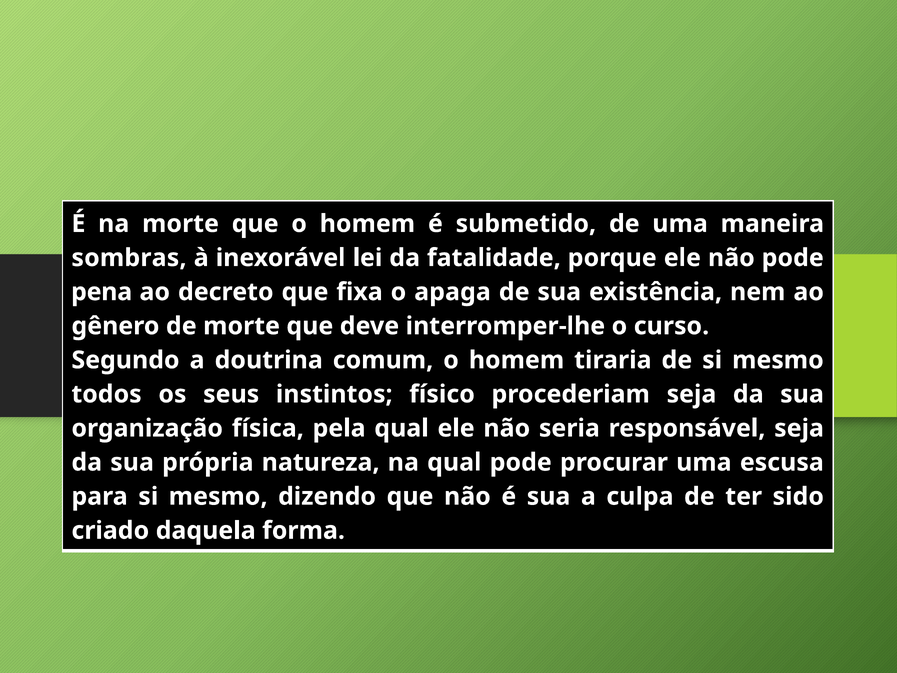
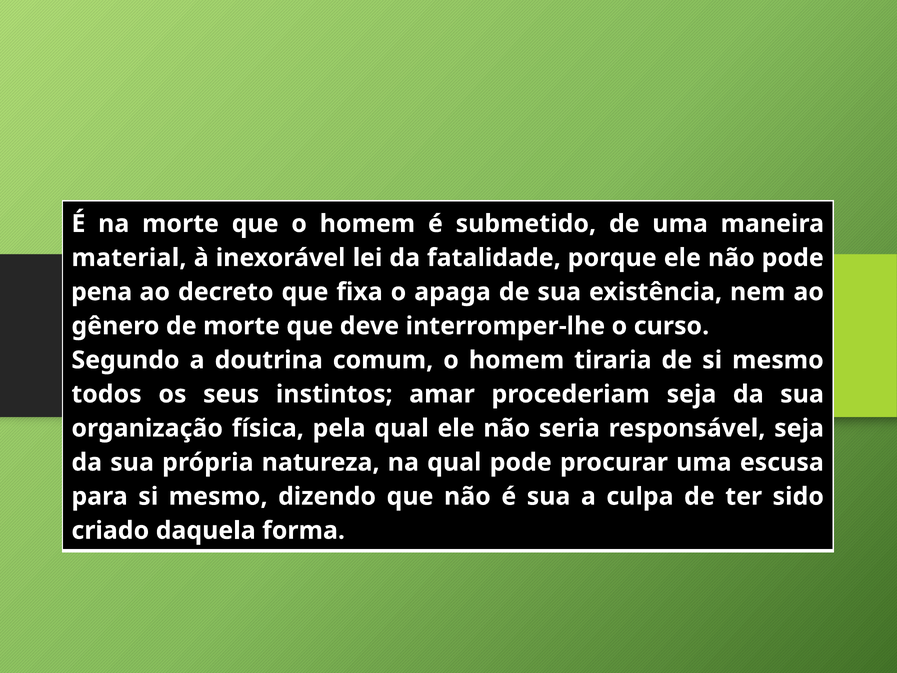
sombras: sombras -> material
físico: físico -> amar
